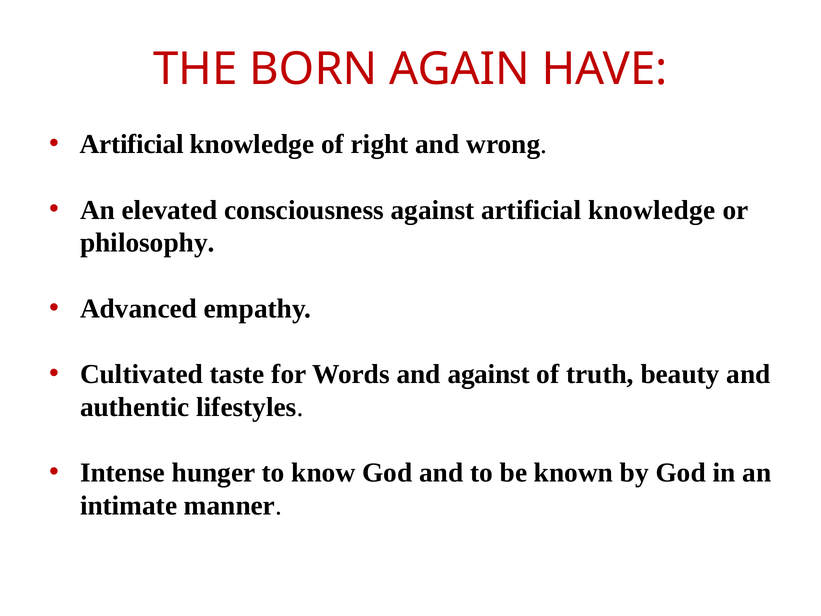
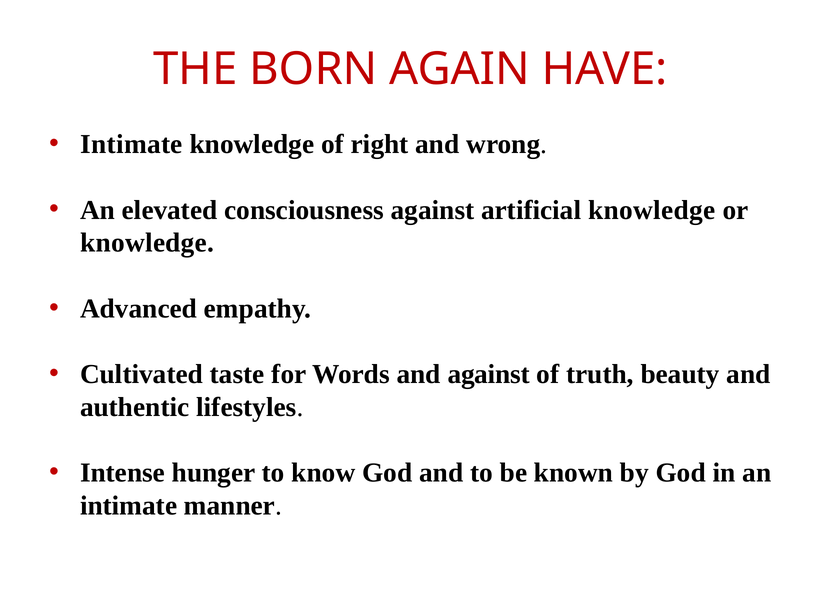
Artificial at (132, 144): Artificial -> Intimate
philosophy at (147, 243): philosophy -> knowledge
